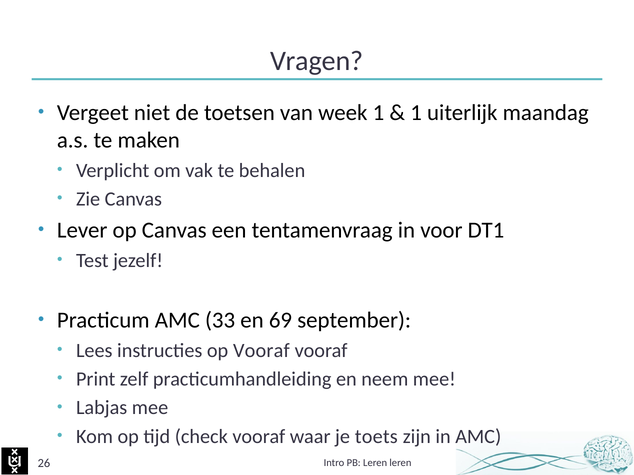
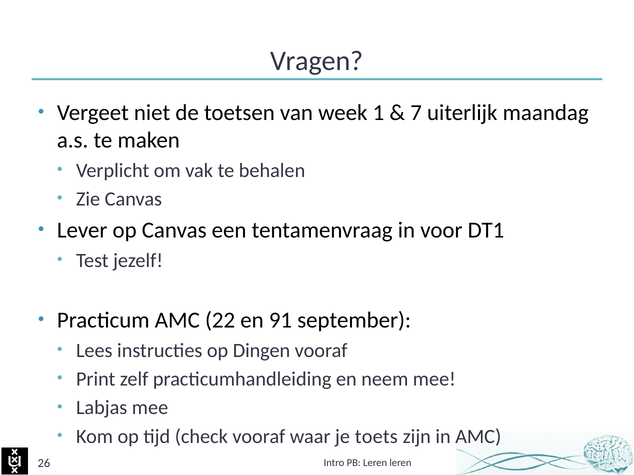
1 at (416, 113): 1 -> 7
33: 33 -> 22
69: 69 -> 91
op Vooraf: Vooraf -> Dingen
